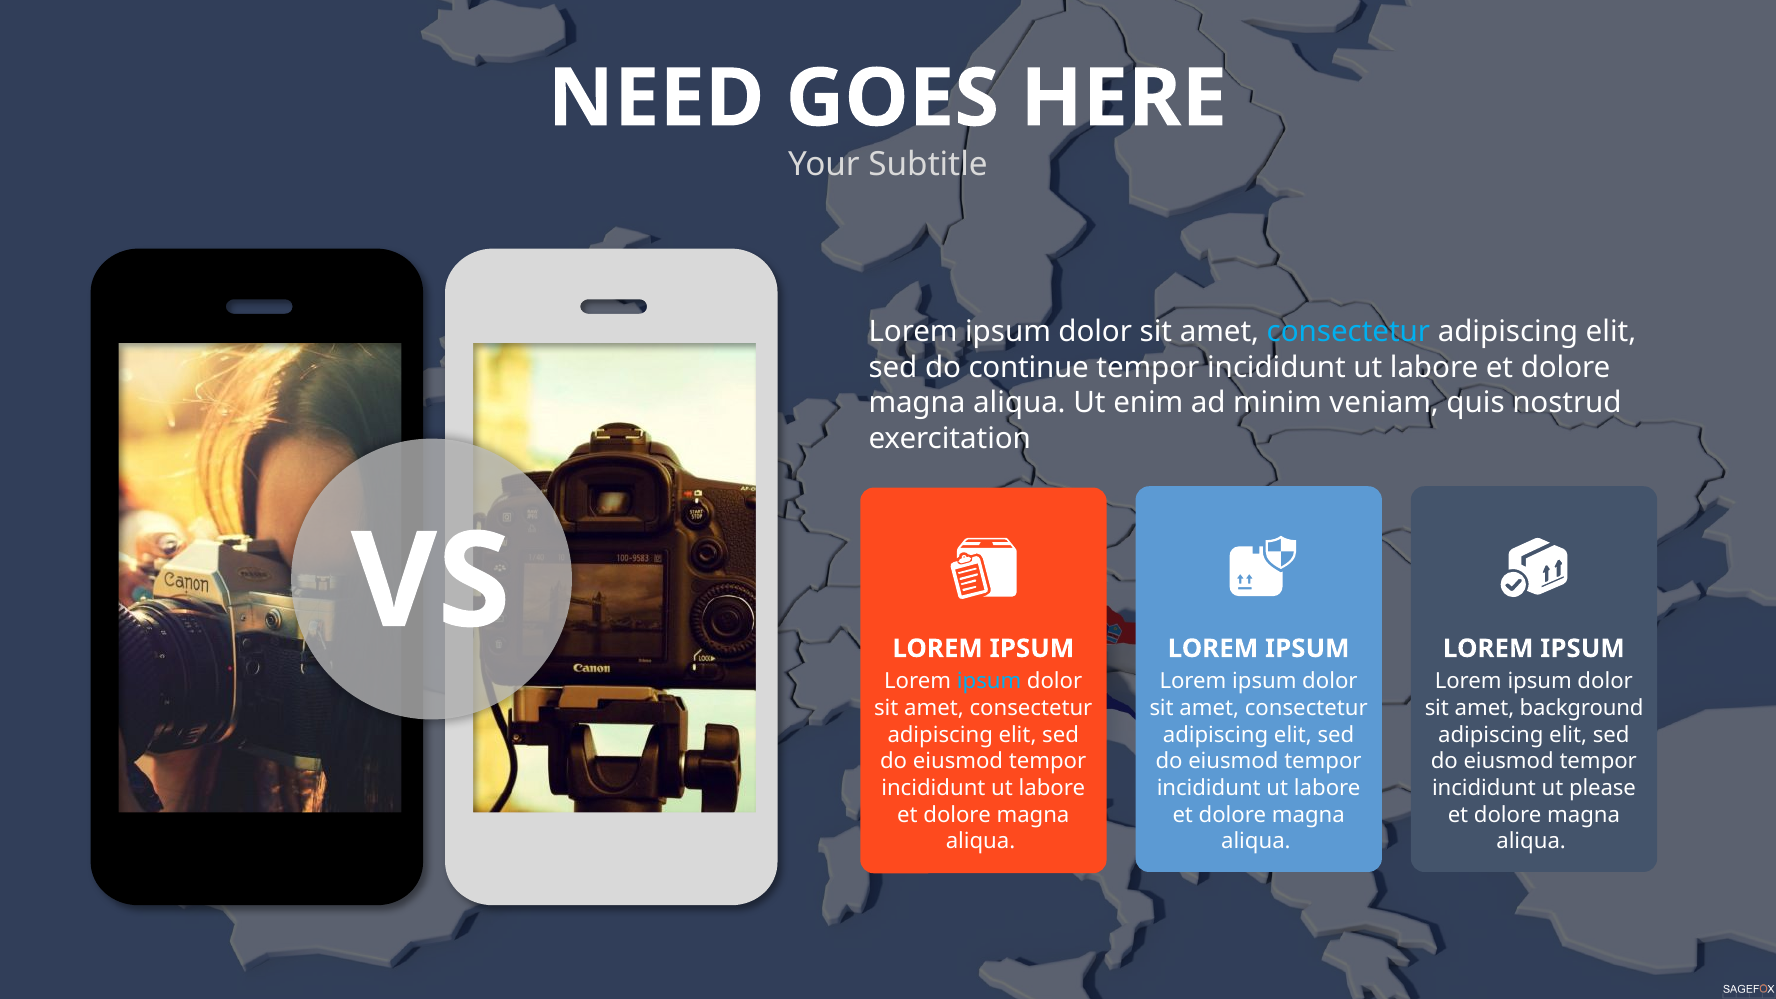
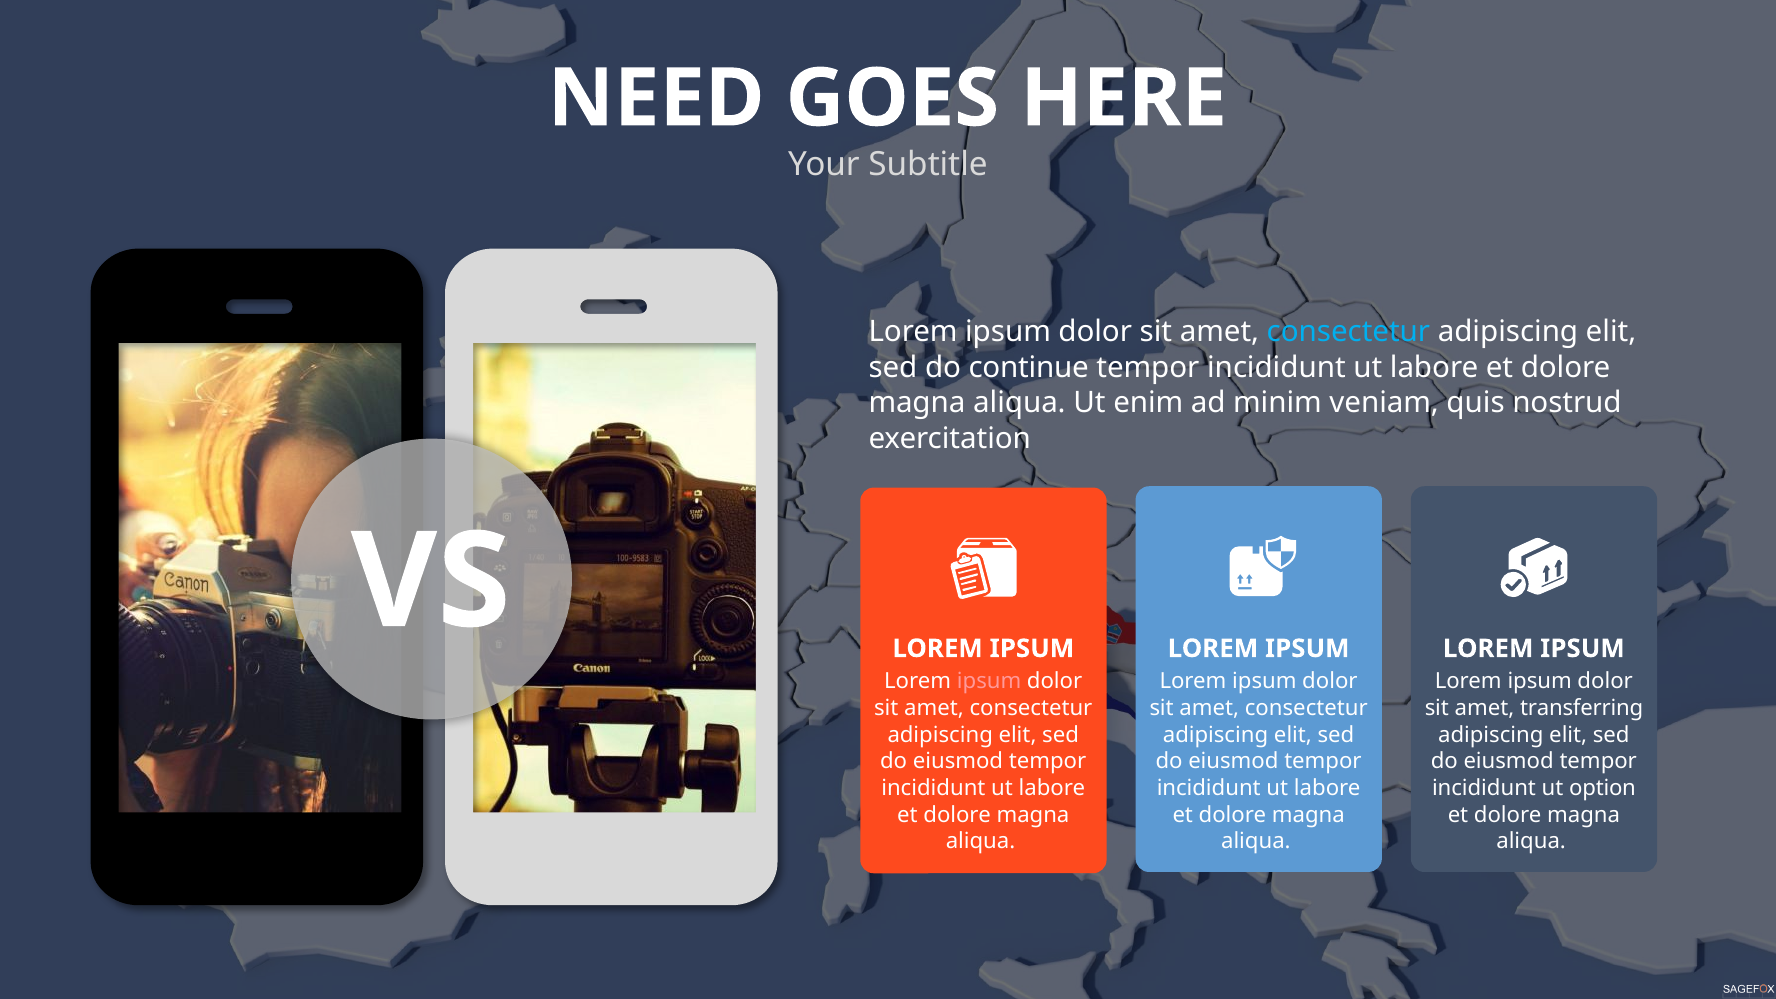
ipsum at (989, 682) colour: light blue -> pink
background: background -> transferring
please: please -> option
